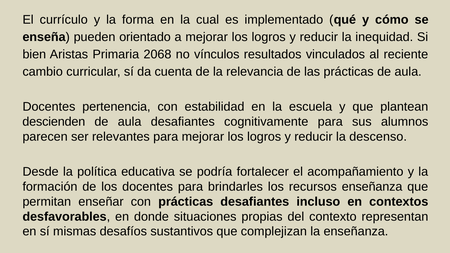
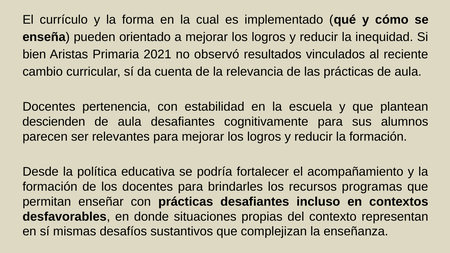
2068: 2068 -> 2021
vínculos: vínculos -> observó
reducir la descenso: descenso -> formación
recursos enseñanza: enseñanza -> programas
